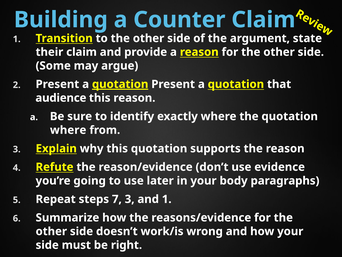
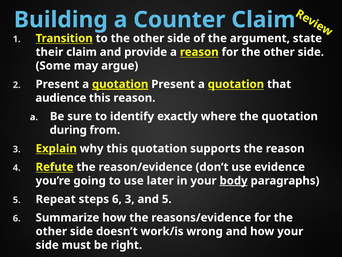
where at (68, 130): where -> during
body underline: none -> present
steps 7: 7 -> 6
and 1: 1 -> 5
